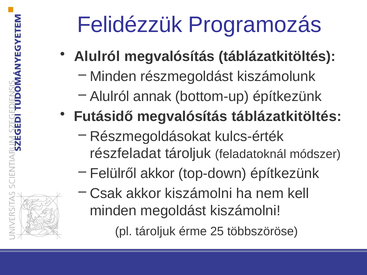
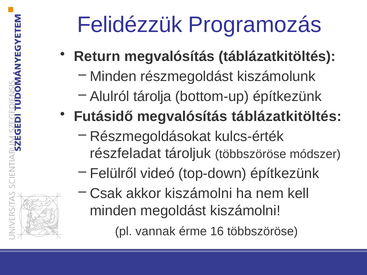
Alulról at (97, 57): Alulról -> Return
annak: annak -> tárolja
tároljuk feladatoknál: feladatoknál -> többszöröse
Felülről akkor: akkor -> videó
pl tároljuk: tároljuk -> vannak
25: 25 -> 16
